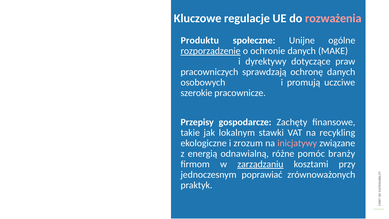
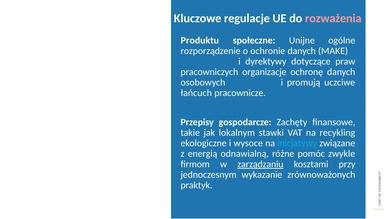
rozporządzenie underline: present -> none
sprawdzają: sprawdzają -> organizacje
szerokie: szerokie -> łańcuch
zrozum: zrozum -> wysoce
inicjatywy colour: pink -> light blue
branży: branży -> zwykle
poprawiać: poprawiać -> wykazanie
